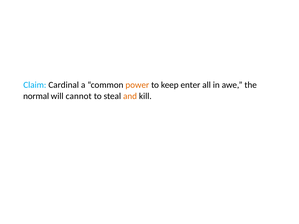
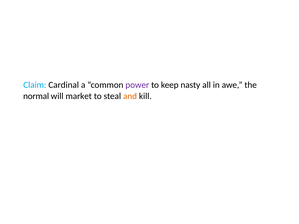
power colour: orange -> purple
enter: enter -> nasty
cannot: cannot -> market
